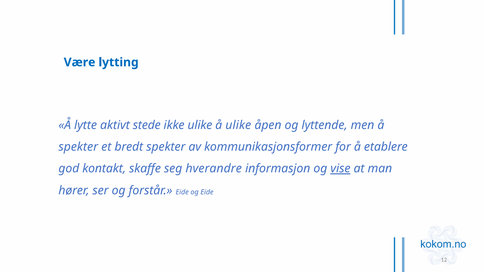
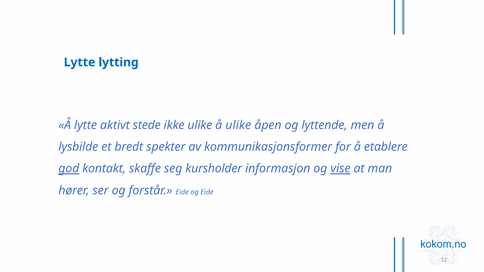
Være at (80, 62): Være -> Lytte
spekter at (78, 147): spekter -> lysbilde
god underline: none -> present
hverandre: hverandre -> kursholder
